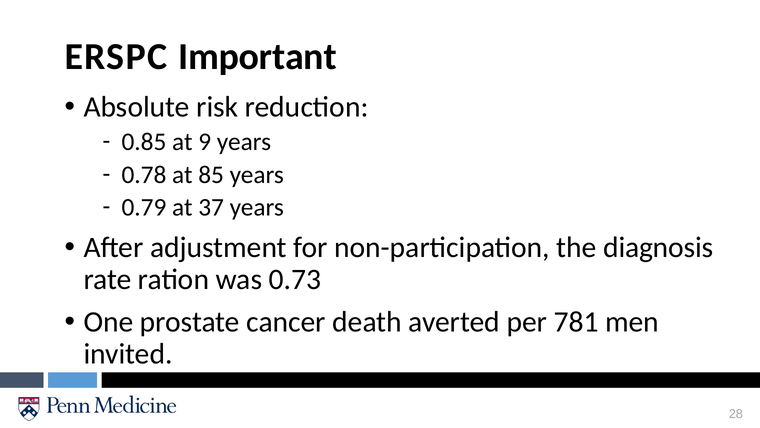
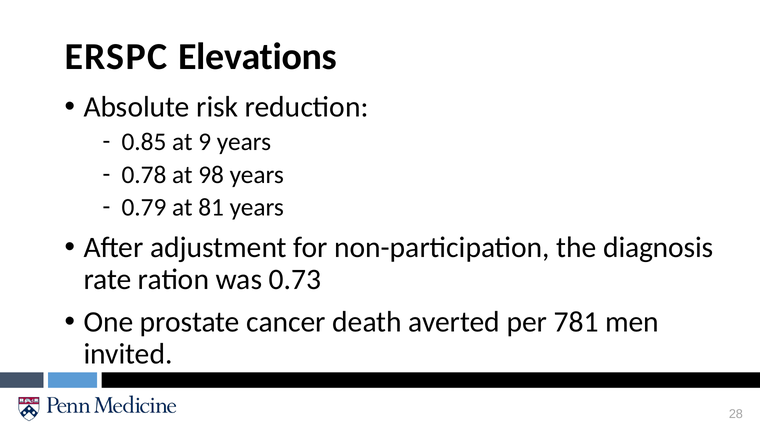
Important: Important -> Elevations
85: 85 -> 98
37: 37 -> 81
